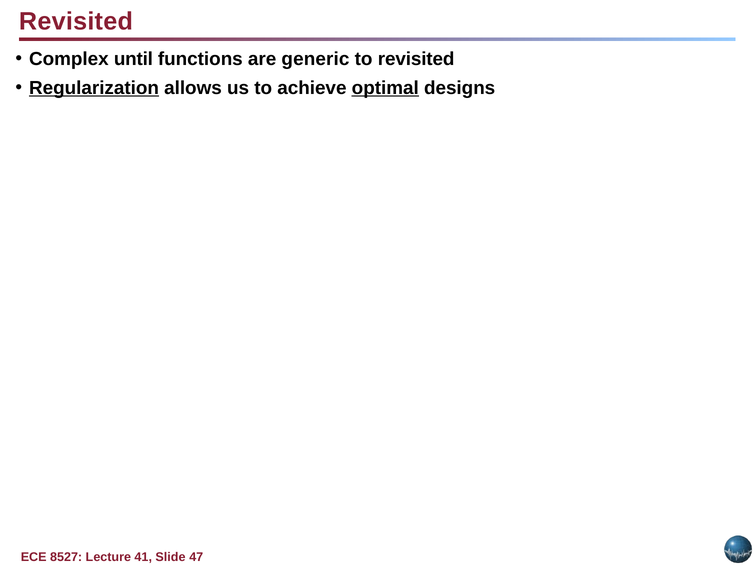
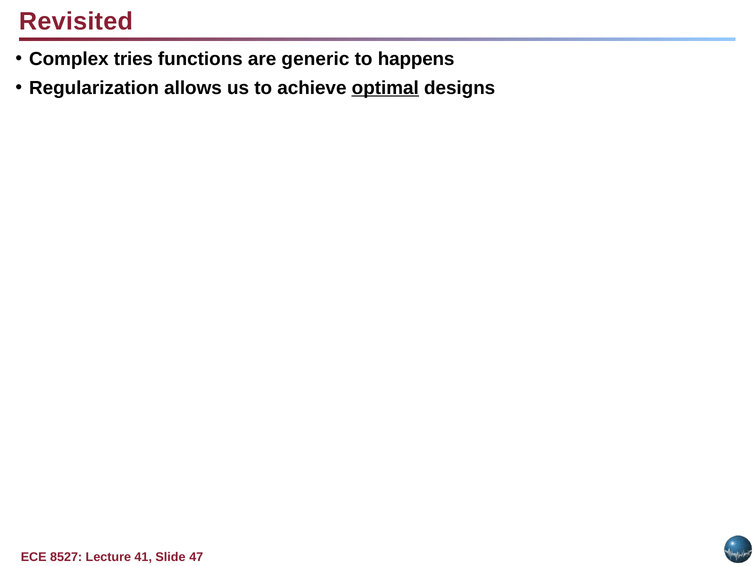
until: until -> tries
to revisited: revisited -> happens
Regularization underline: present -> none
